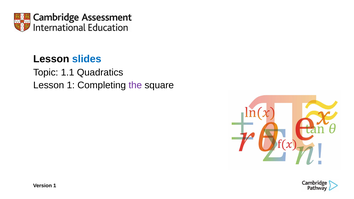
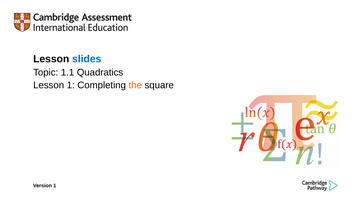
the colour: purple -> orange
